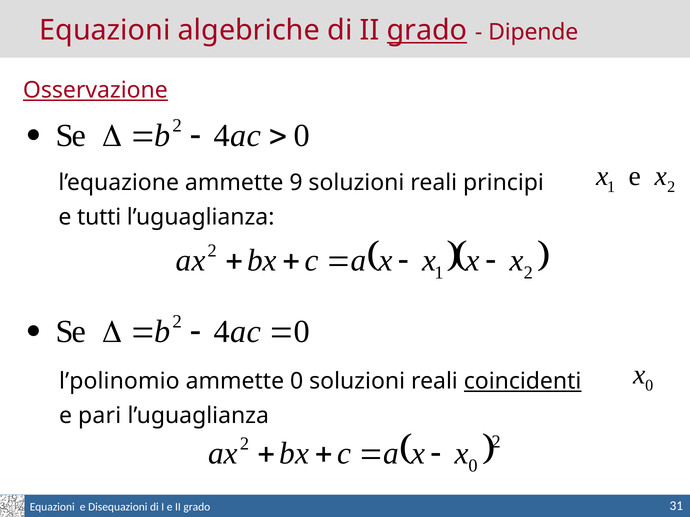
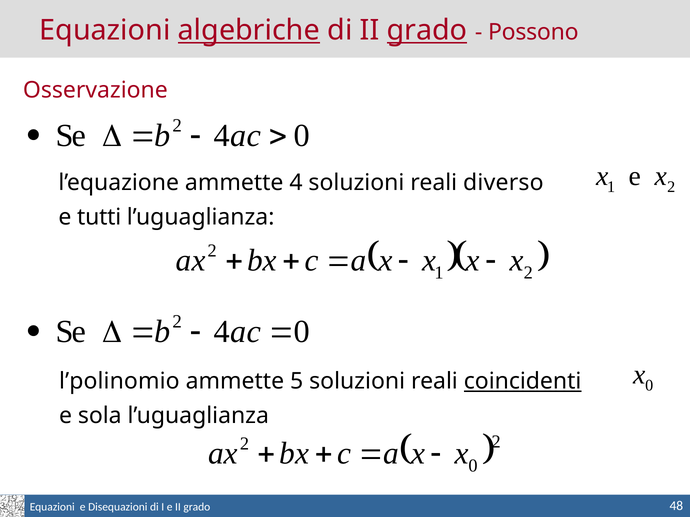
algebriche underline: none -> present
Dipende: Dipende -> Possono
Osservazione underline: present -> none
ammette 9: 9 -> 4
principi: principi -> diverso
ammette 0: 0 -> 5
pari: pari -> sola
31: 31 -> 48
